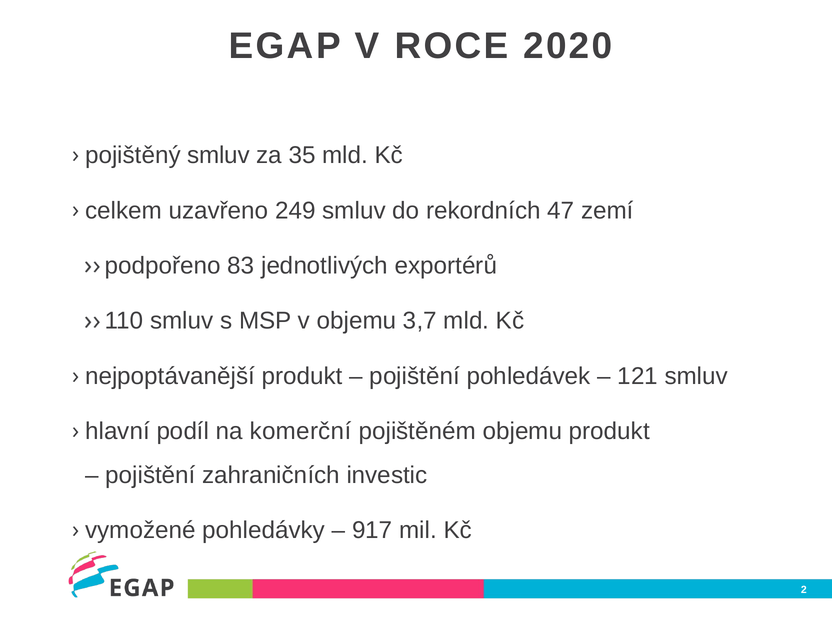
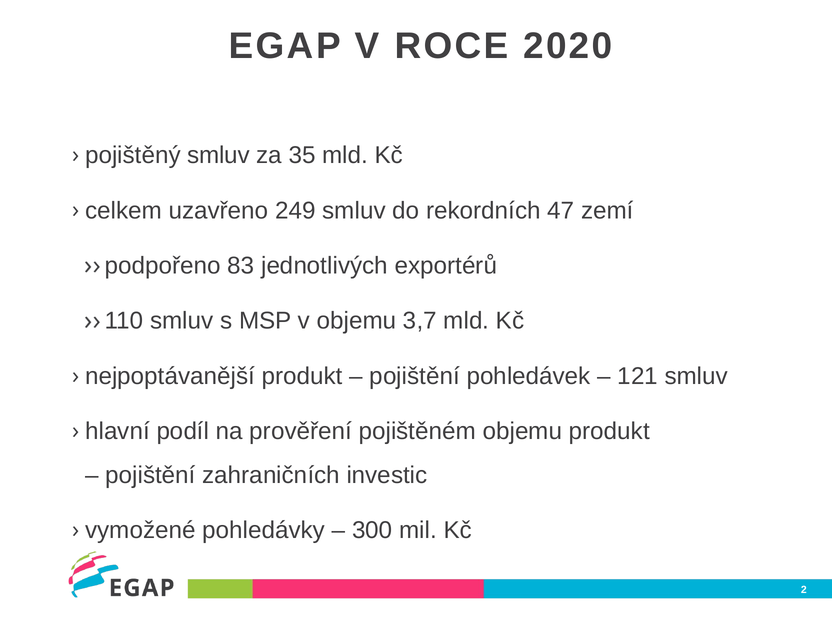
komerční: komerční -> prověření
917: 917 -> 300
